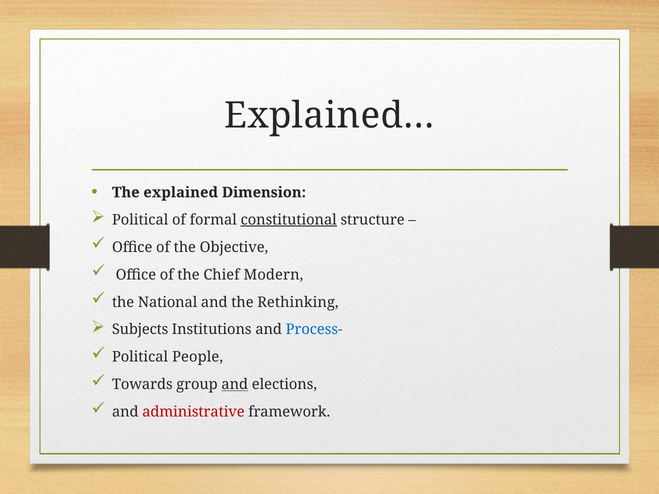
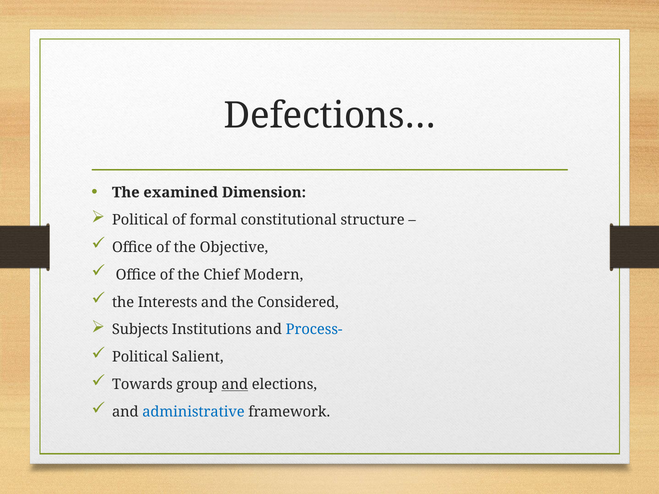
Explained…: Explained… -> Defections…
explained: explained -> examined
constitutional underline: present -> none
National: National -> Interests
Rethinking: Rethinking -> Considered
People: People -> Salient
administrative colour: red -> blue
